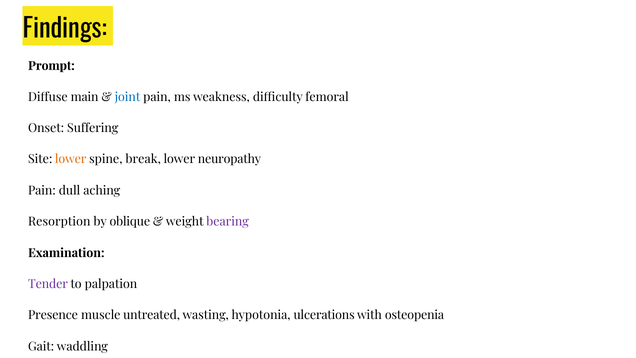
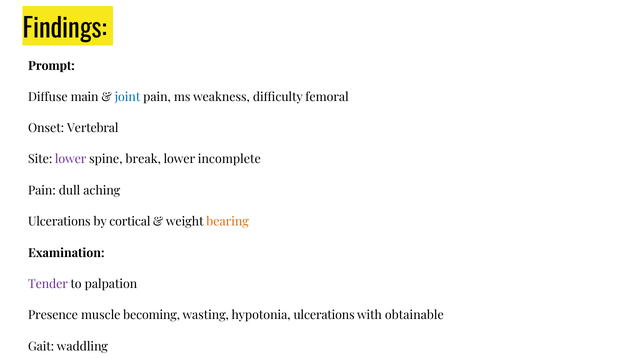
Suffering: Suffering -> Vertebral
lower at (71, 159) colour: orange -> purple
neuropathy: neuropathy -> incomplete
Resorption at (59, 222): Resorption -> Ulcerations
oblique: oblique -> cortical
bearing colour: purple -> orange
untreated: untreated -> becoming
osteopenia: osteopenia -> obtainable
